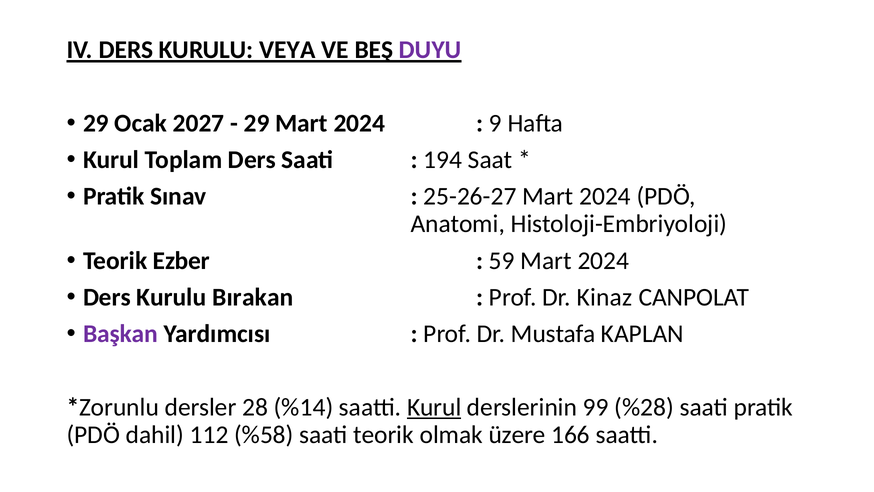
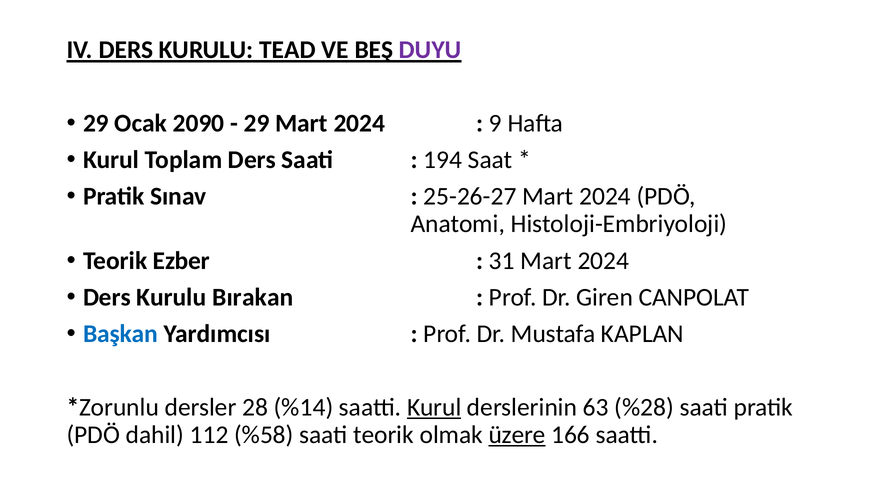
VEYA: VEYA -> TEAD
2027: 2027 -> 2090
59: 59 -> 31
Kinaz: Kinaz -> Giren
Başkan colour: purple -> blue
99: 99 -> 63
üzere underline: none -> present
